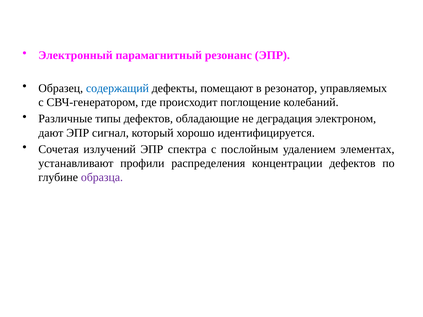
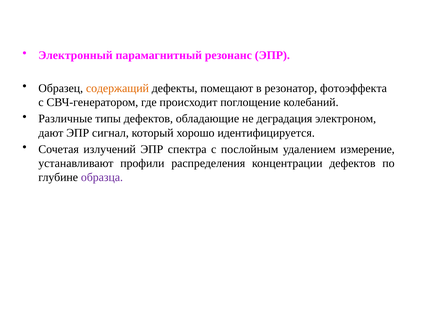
содержащий colour: blue -> orange
управляемых: управляемых -> фотоэффекта
элементах: элементах -> измерение
